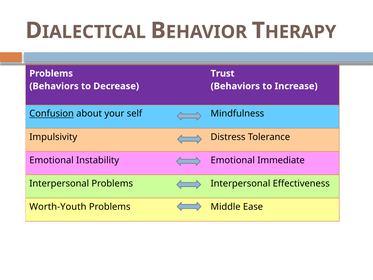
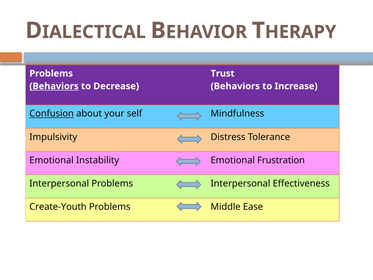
Behaviors at (54, 86) underline: none -> present
Immediate: Immediate -> Frustration
Worth-Youth: Worth-Youth -> Create-Youth
